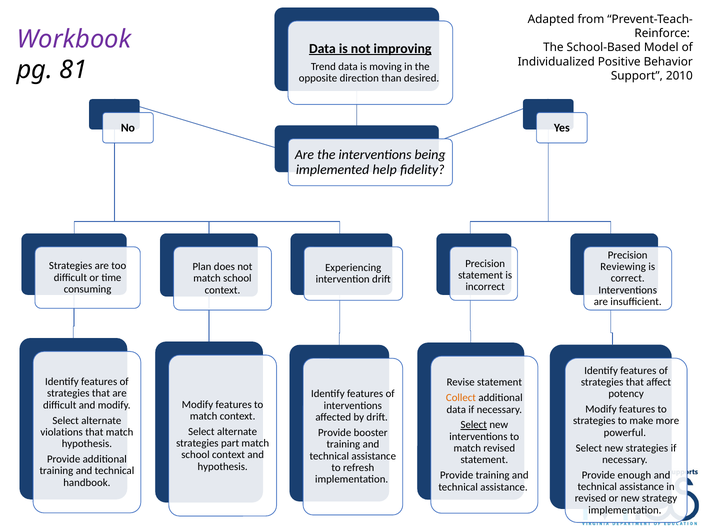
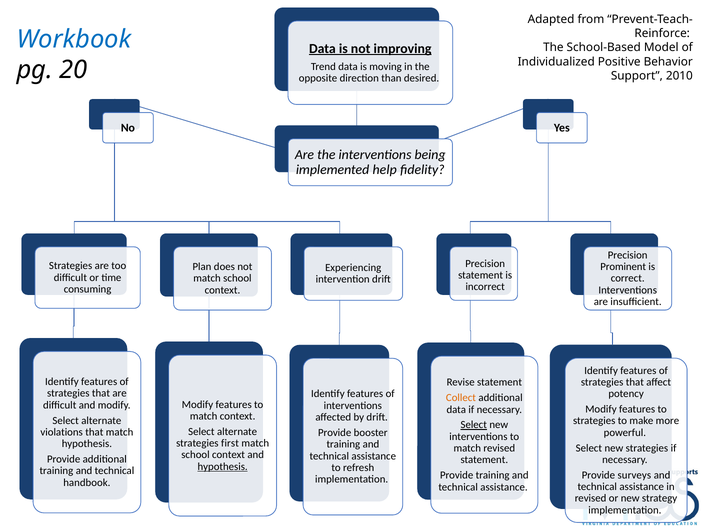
Workbook colour: purple -> blue
81: 81 -> 20
Reviewing: Reviewing -> Prominent
part: part -> first
hypothesis at (223, 467) underline: none -> present
enough: enough -> surveys
